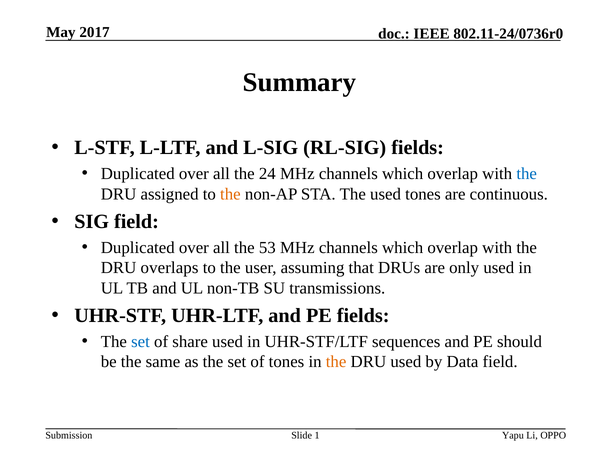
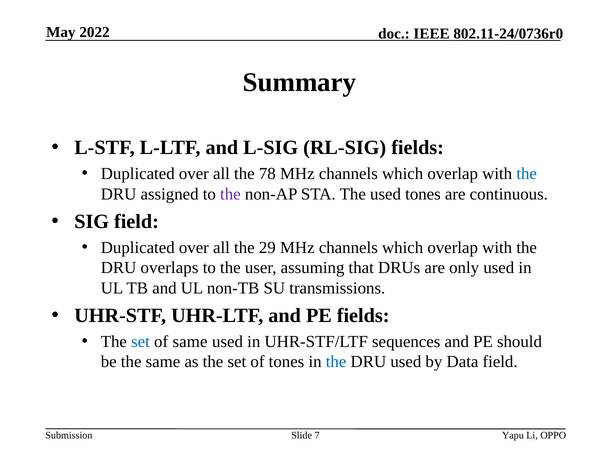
2017: 2017 -> 2022
24: 24 -> 78
the at (230, 194) colour: orange -> purple
53: 53 -> 29
of share: share -> same
the at (336, 362) colour: orange -> blue
1: 1 -> 7
